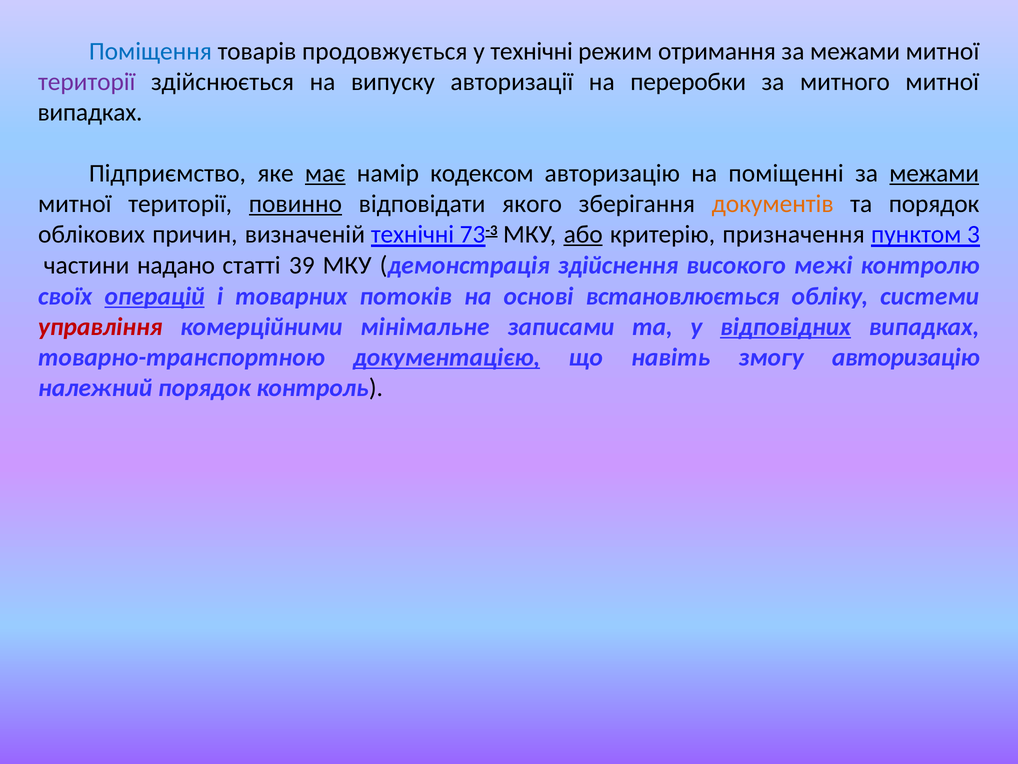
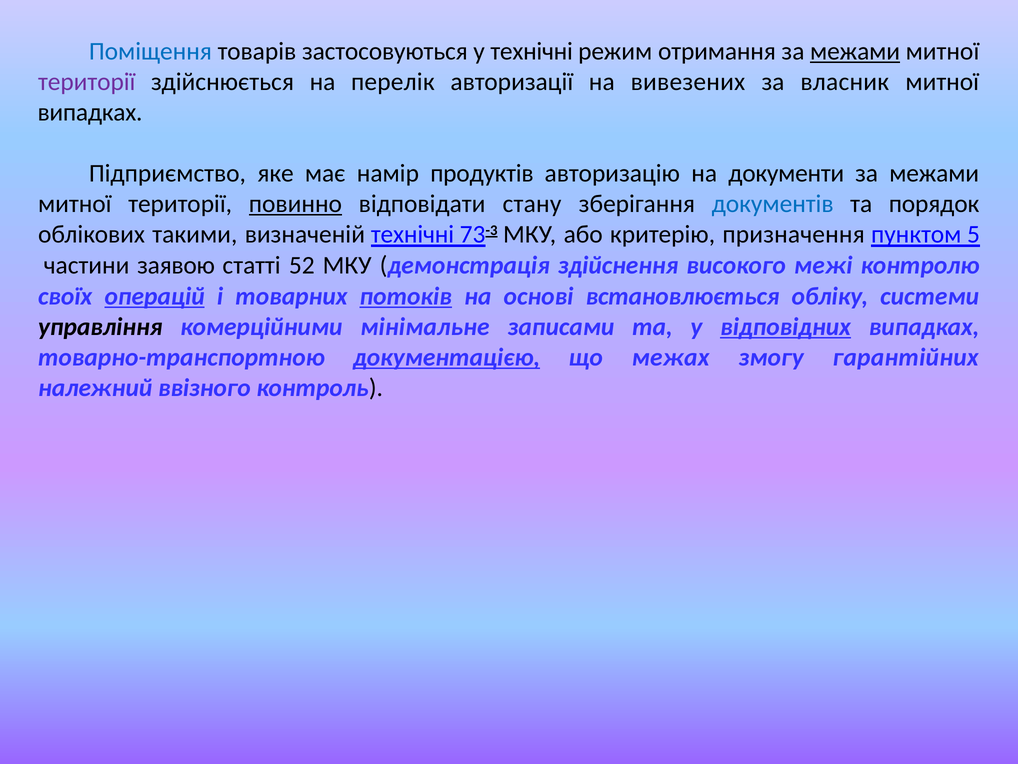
продовжується: продовжується -> застосовуються
межами at (855, 51) underline: none -> present
випуску: випуску -> перелік
переробки: переробки -> вивезених
митного: митного -> власник
має underline: present -> none
кодексом: кодексом -> продуктів
поміщенні: поміщенні -> документи
межами at (934, 173) underline: present -> none
якого: якого -> стану
документів colour: orange -> blue
причин: причин -> такими
або underline: present -> none
3: 3 -> 5
надано: надано -> заявою
39: 39 -> 52
потоків underline: none -> present
управління colour: red -> black
навіть: навіть -> межах
змогу авторизацію: авторизацію -> гарантійних
належний порядок: порядок -> ввізного
